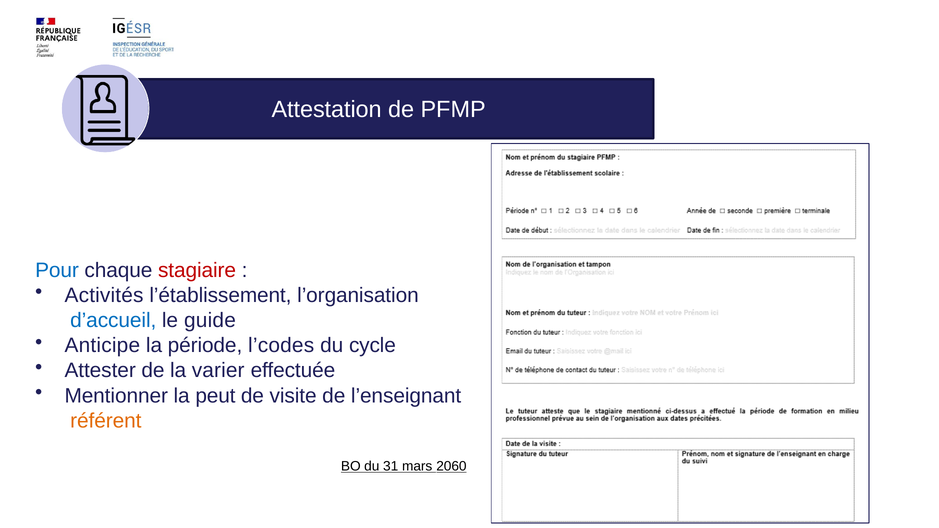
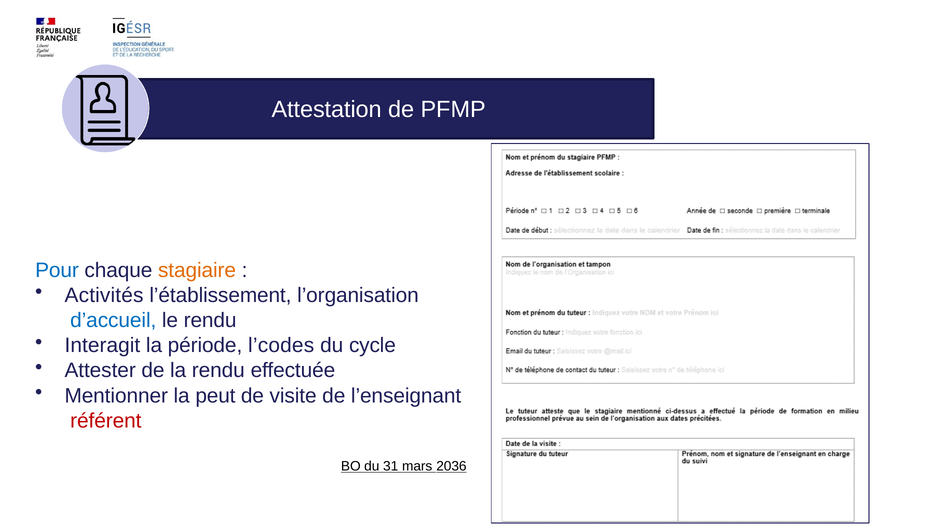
stagiaire colour: red -> orange
le guide: guide -> rendu
Anticipe: Anticipe -> Interagit
la varier: varier -> rendu
référent colour: orange -> red
2060: 2060 -> 2036
